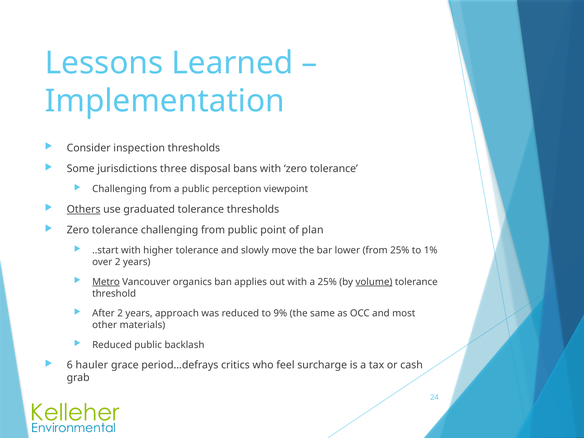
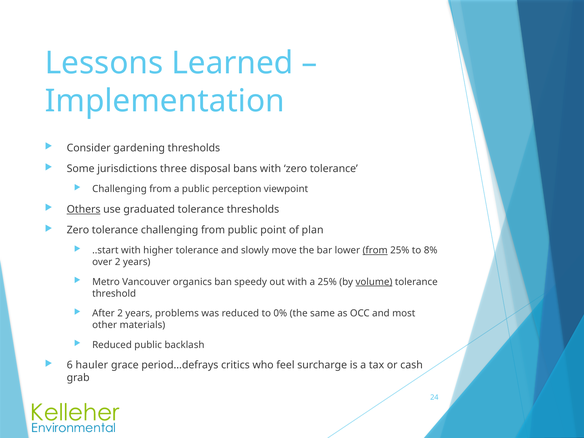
inspection: inspection -> gardening
from at (375, 250) underline: none -> present
1%: 1% -> 8%
Metro underline: present -> none
applies: applies -> speedy
approach: approach -> problems
9%: 9% -> 0%
